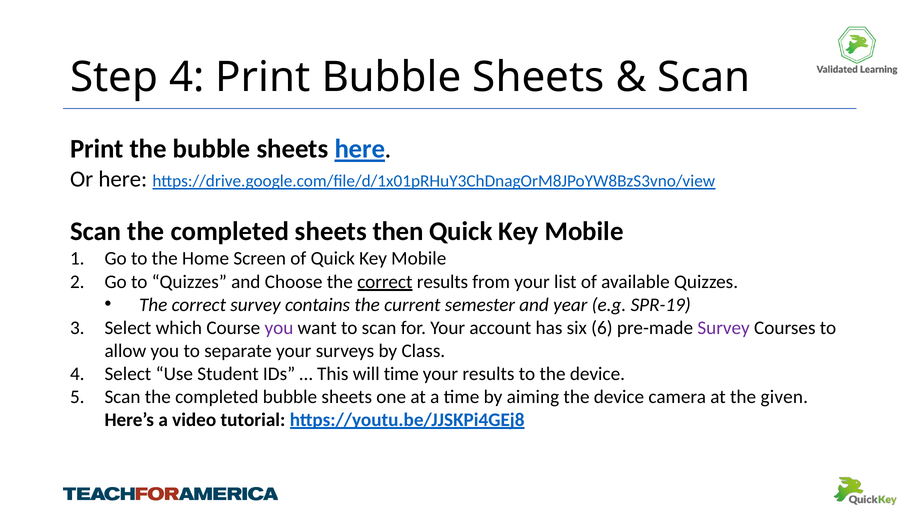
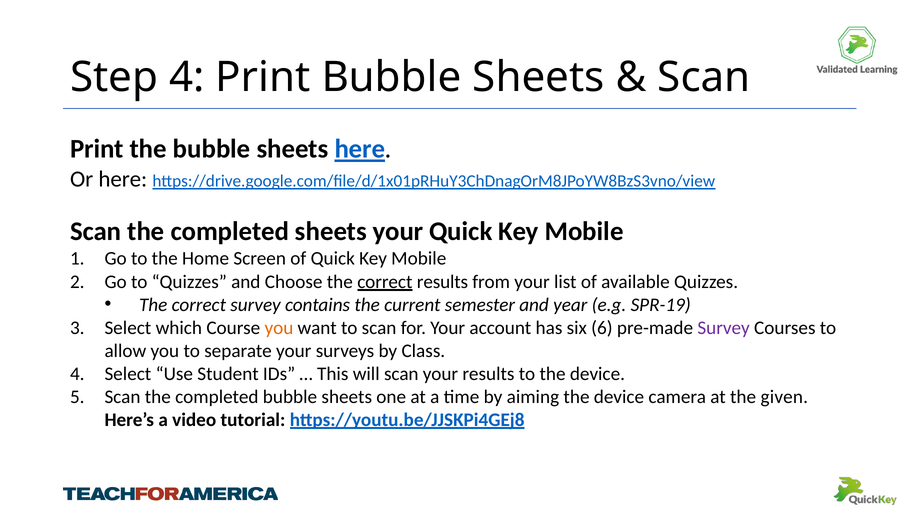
sheets then: then -> your
you at (279, 327) colour: purple -> orange
will time: time -> scan
